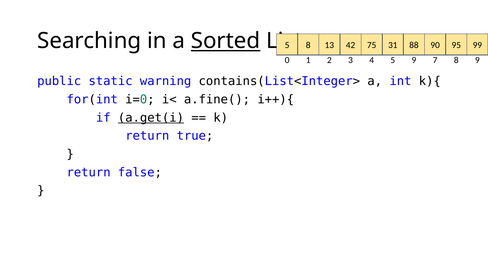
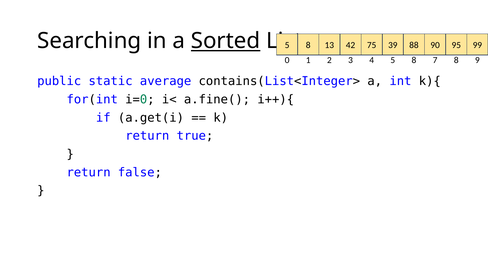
31: 31 -> 39
5 9: 9 -> 8
warning: warning -> average
a.get(i underline: present -> none
